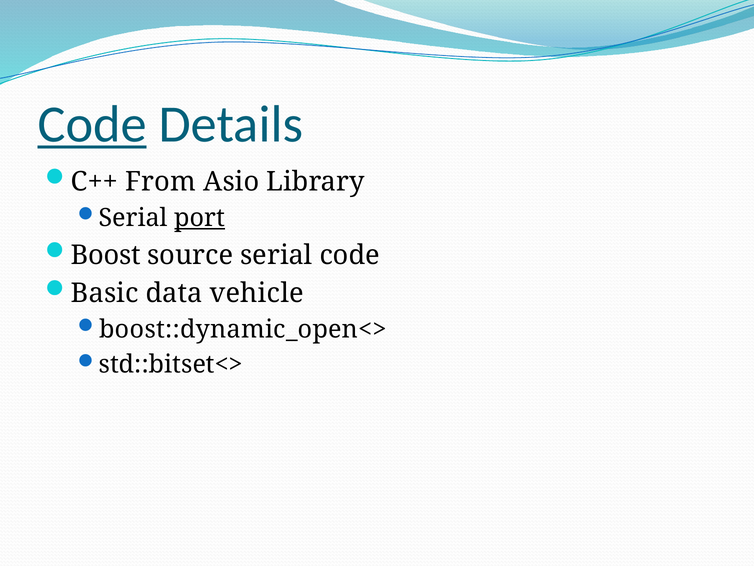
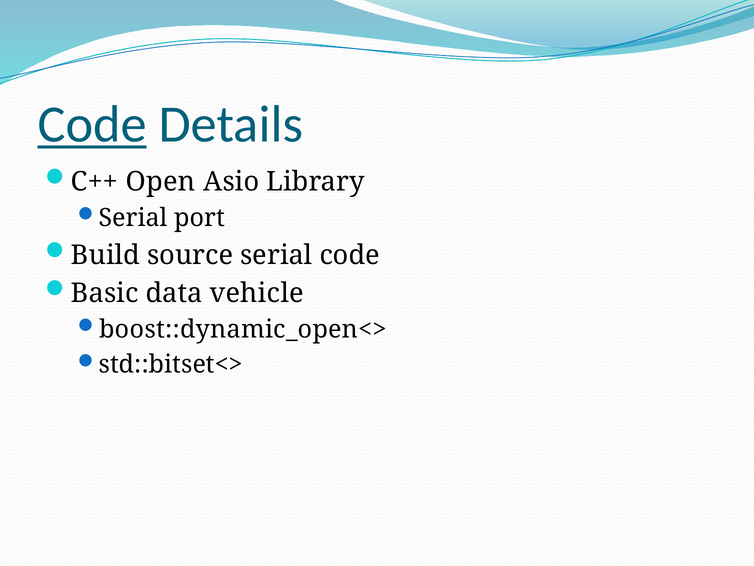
From: From -> Open
port underline: present -> none
Boost: Boost -> Build
